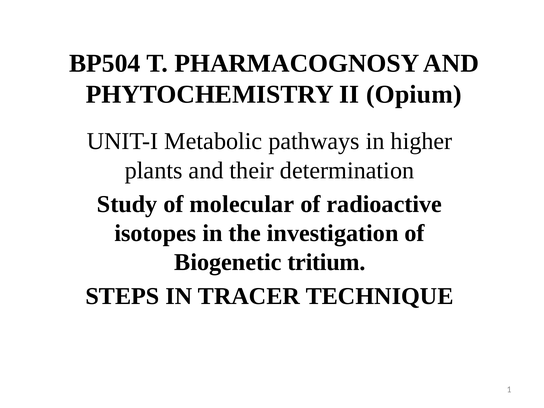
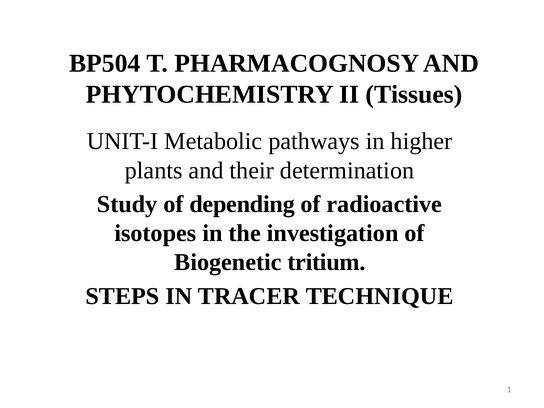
Opium: Opium -> Tissues
molecular: molecular -> depending
